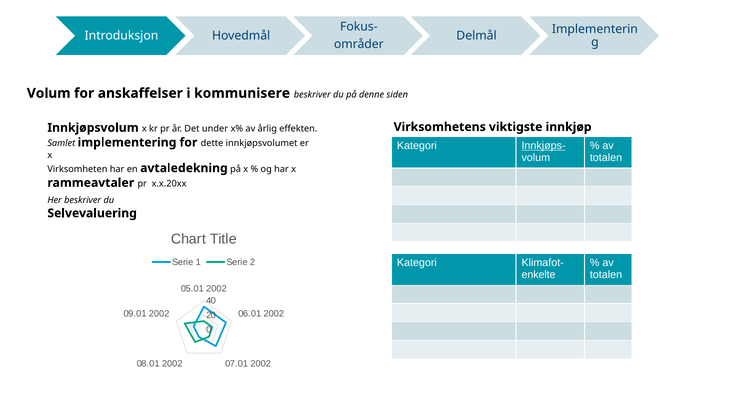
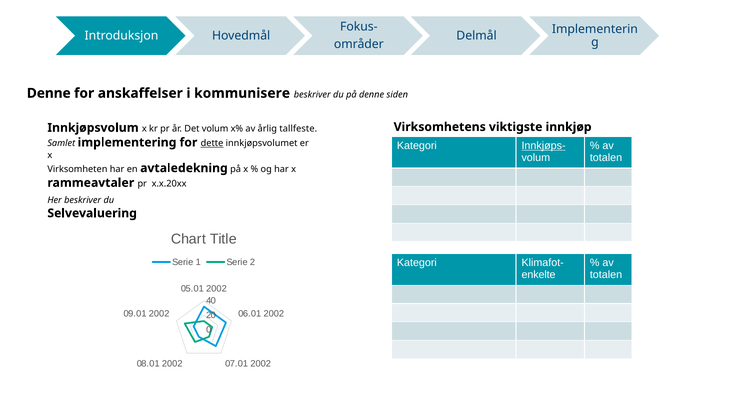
Volum at (49, 93): Volum -> Denne
Det under: under -> volum
effekten: effekten -> tallfeste
dette underline: none -> present
